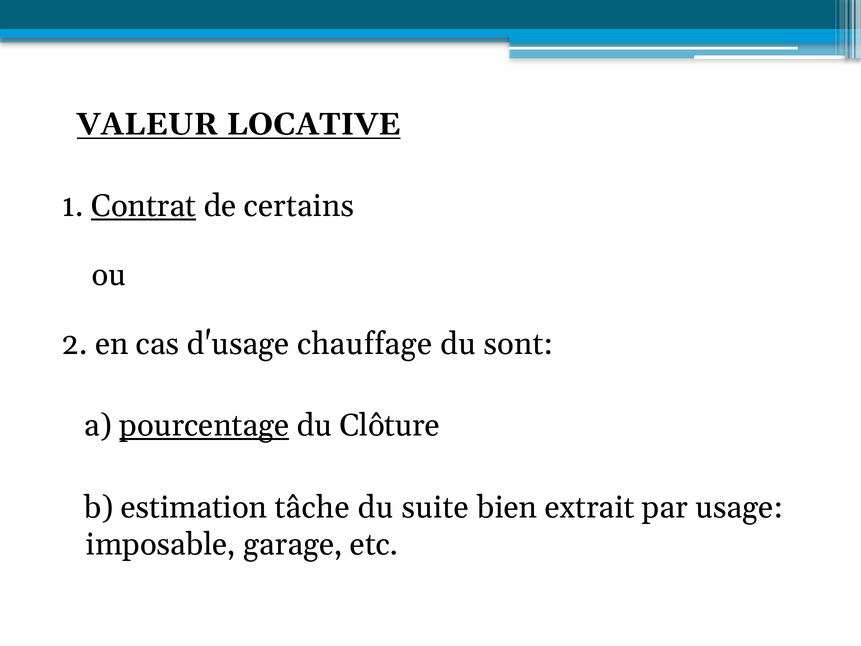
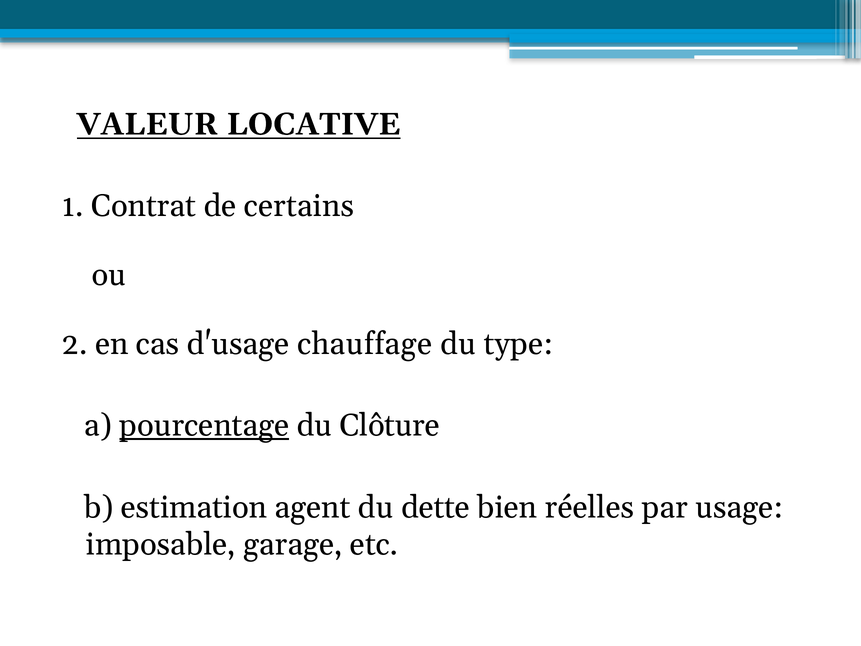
Contrat underline: present -> none
sont: sont -> type
tâche: tâche -> agent
suite: suite -> dette
extrait: extrait -> réelles
